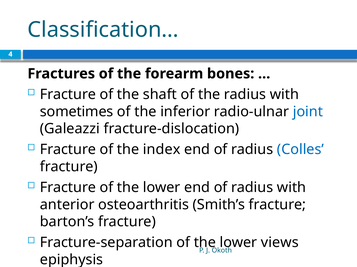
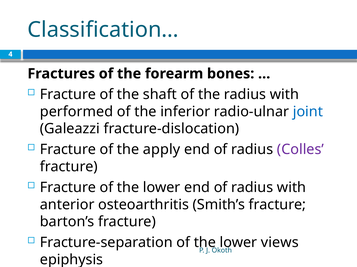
sometimes: sometimes -> performed
index: index -> apply
Colles colour: blue -> purple
